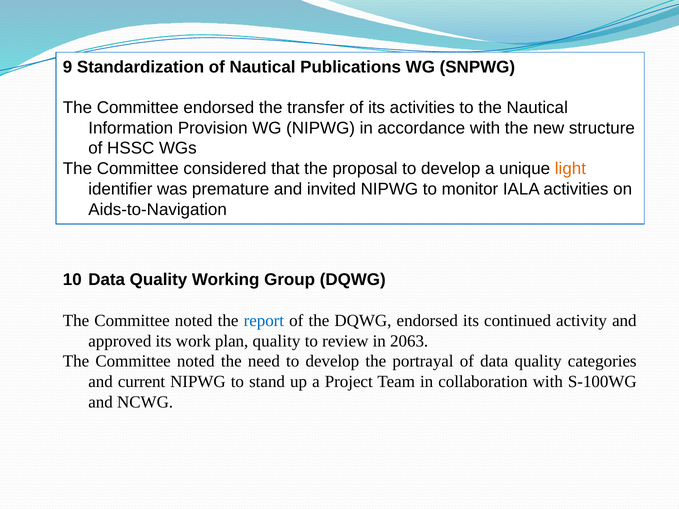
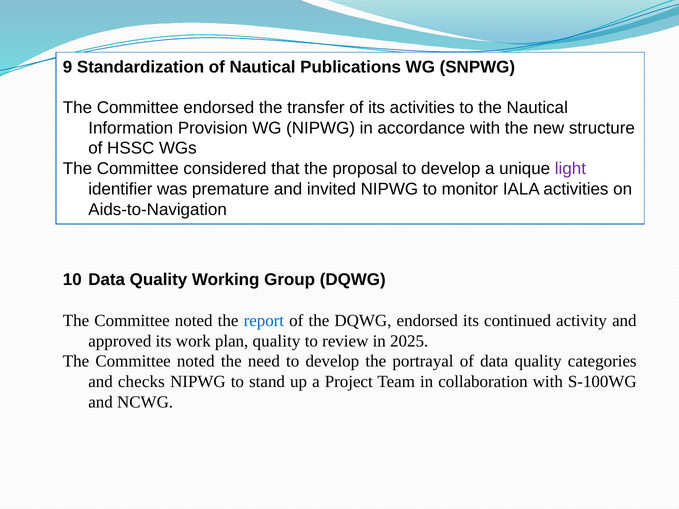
light colour: orange -> purple
2063: 2063 -> 2025
current: current -> checks
